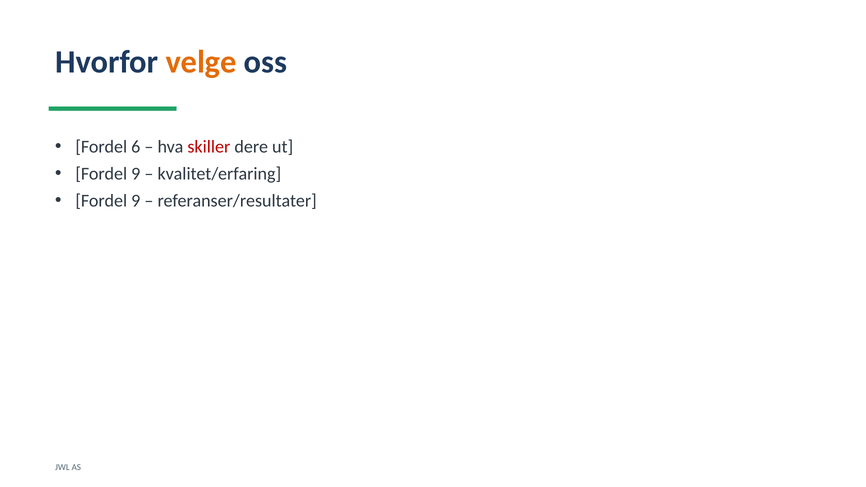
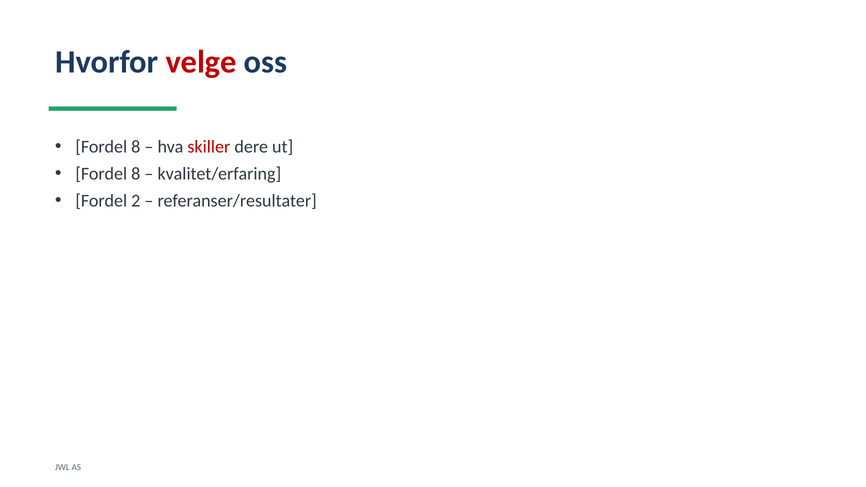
velge colour: orange -> red
6 at (136, 147): 6 -> 8
9 at (136, 174): 9 -> 8
9 at (136, 201): 9 -> 2
